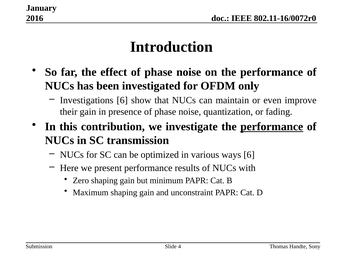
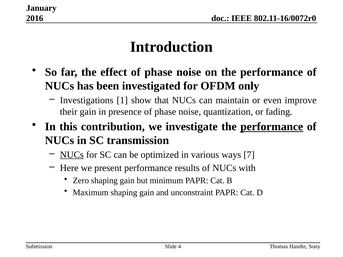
Investigations 6: 6 -> 1
NUCs at (72, 155) underline: none -> present
ways 6: 6 -> 7
